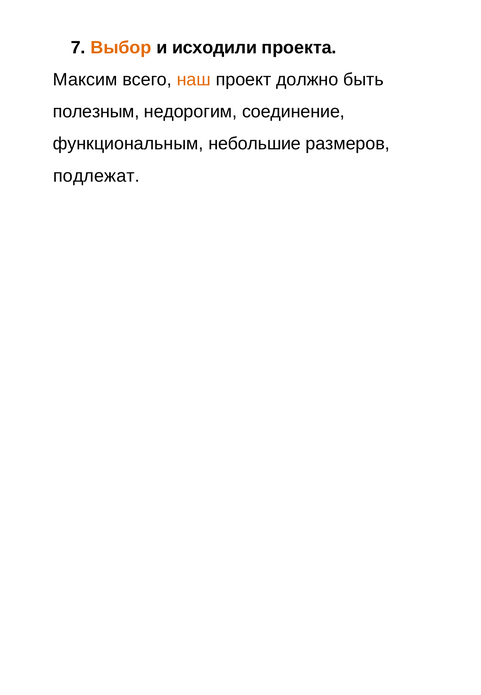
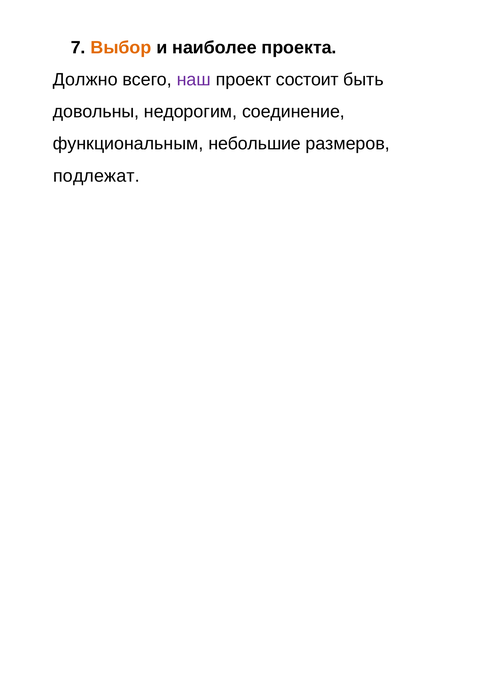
исходили: исходили -> наиболее
Максим: Максим -> Должно
наш colour: orange -> purple
должно: должно -> состоит
полезным: полезным -> довольны
